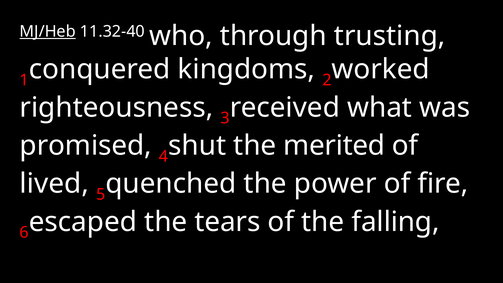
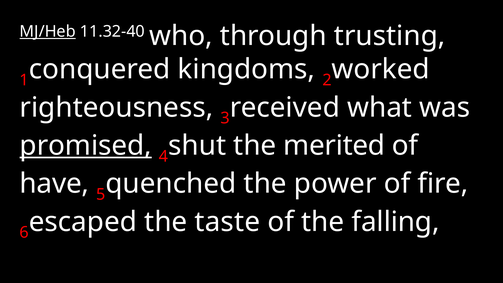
promised underline: none -> present
lived: lived -> have
tears: tears -> taste
